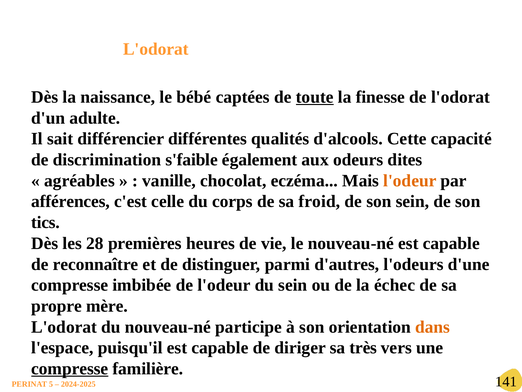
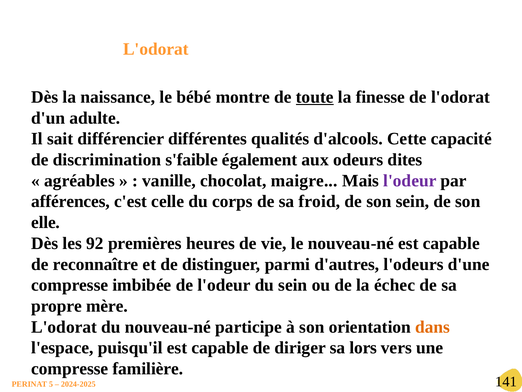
captées: captées -> montre
eczéma: eczéma -> maigre
l'odeur at (410, 180) colour: orange -> purple
tics: tics -> elle
28: 28 -> 92
très: très -> lors
compresse at (70, 368) underline: present -> none
